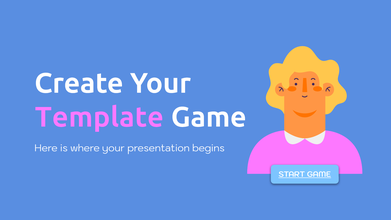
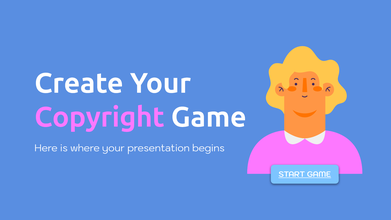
Template: Template -> Copyright
